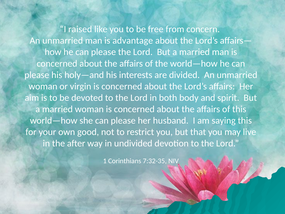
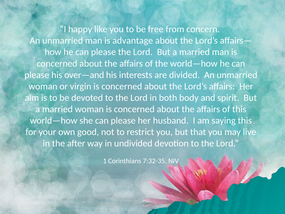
raised: raised -> happy
holy—and: holy—and -> over—and
